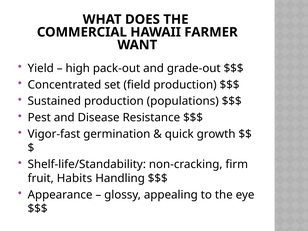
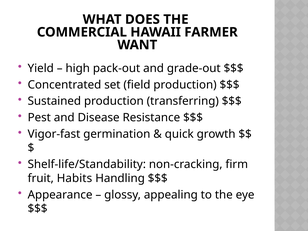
populations: populations -> transferring
